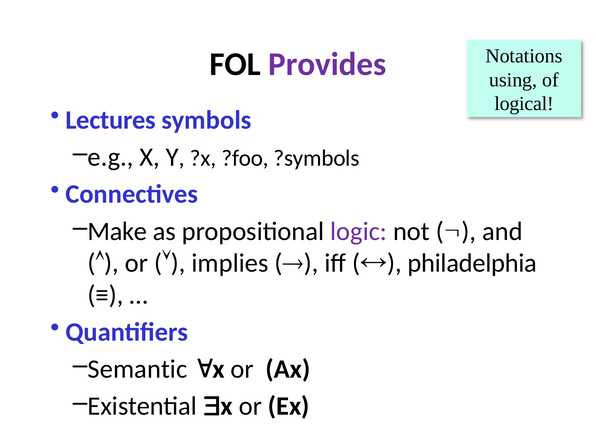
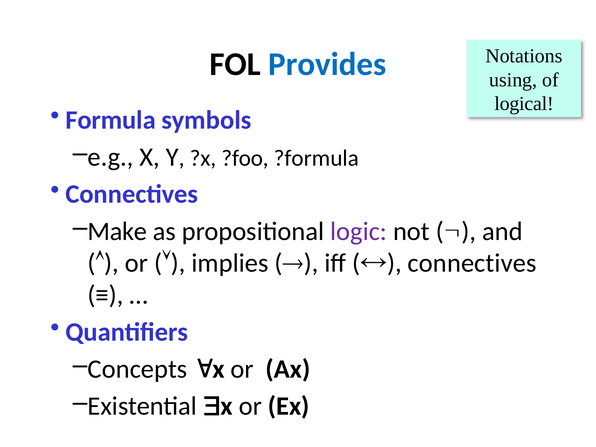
Provides colour: purple -> blue
Lectures: Lectures -> Formula
?symbols: ?symbols -> ?formula
philadelphia at (472, 263): philadelphia -> connectives
Semantic: Semantic -> Concepts
